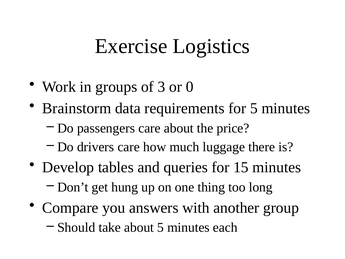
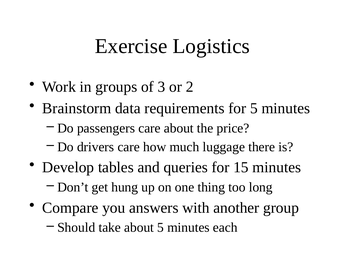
0: 0 -> 2
